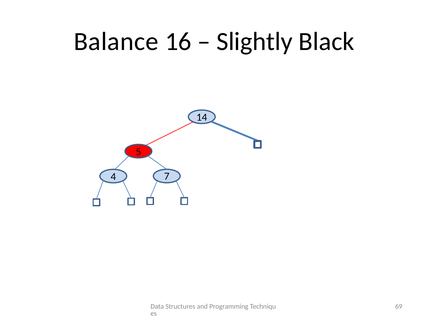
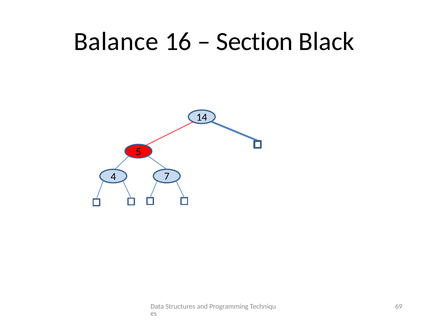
Slightly: Slightly -> Section
